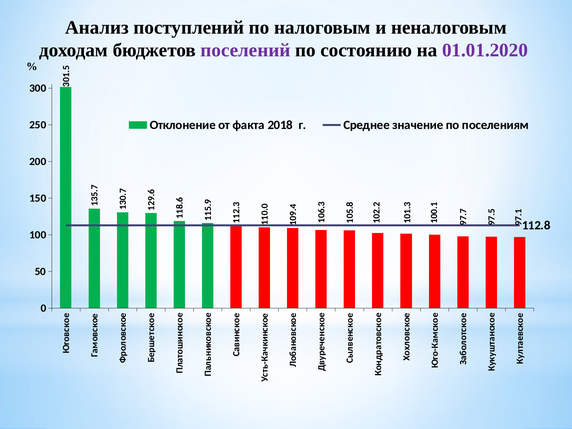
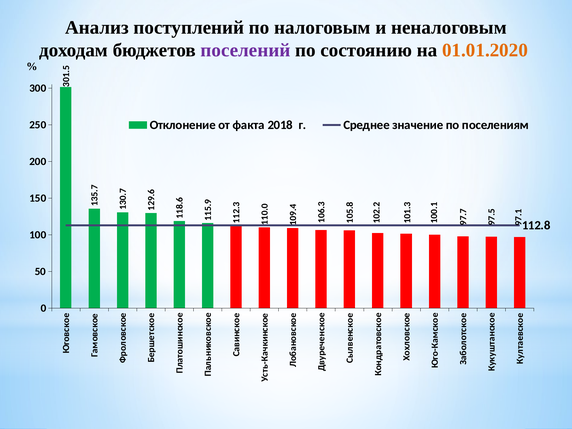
01.01.2020 colour: purple -> orange
